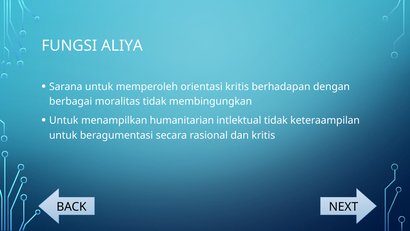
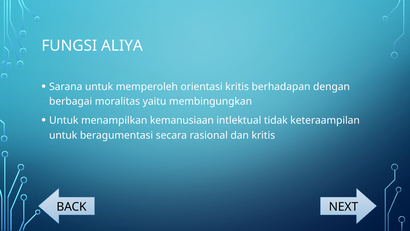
moralitas tidak: tidak -> yaitu
humanitarian: humanitarian -> kemanusiaan
